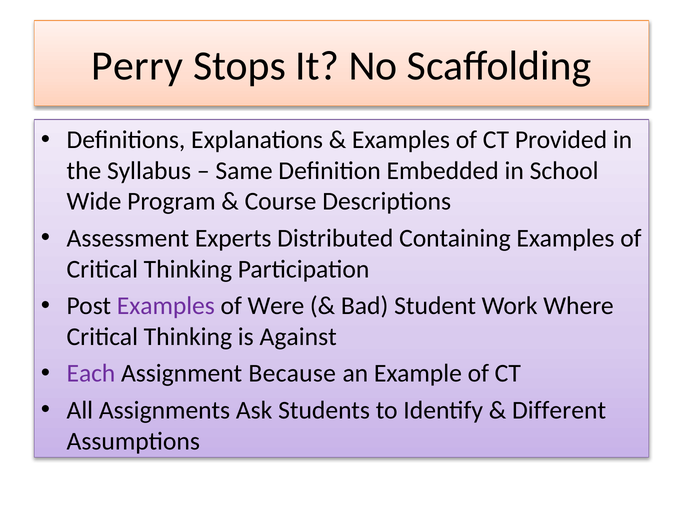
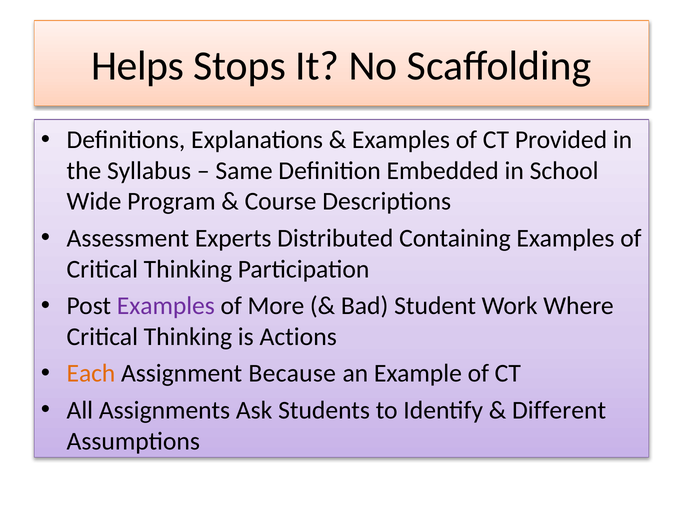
Perry: Perry -> Helps
Were: Were -> More
Against: Against -> Actions
Each colour: purple -> orange
